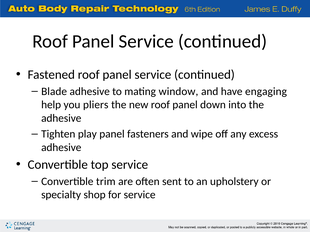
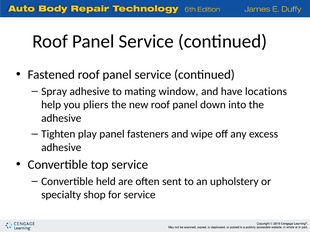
Blade: Blade -> Spray
engaging: engaging -> locations
trim: trim -> held
